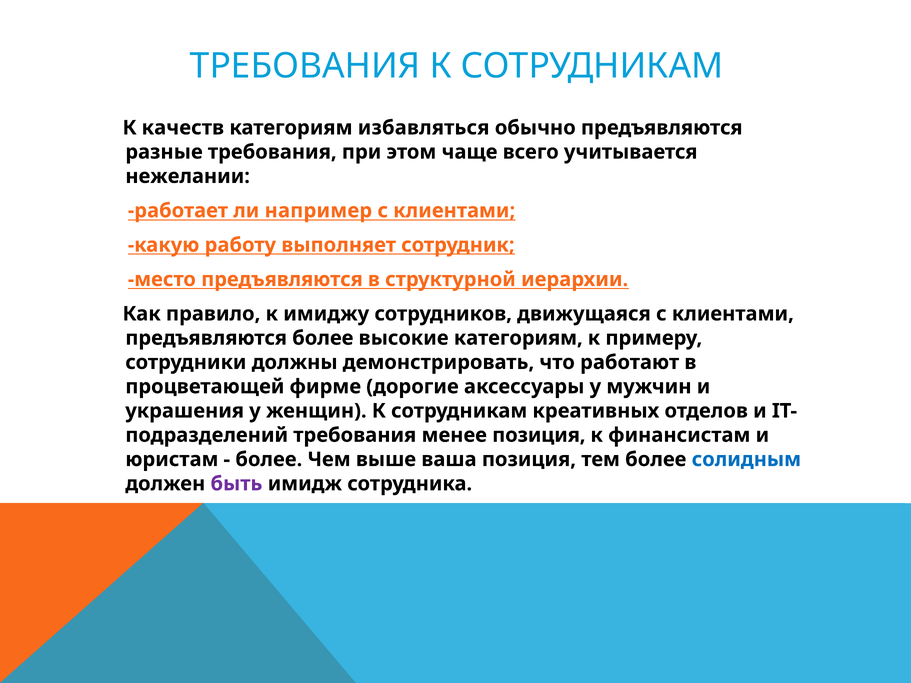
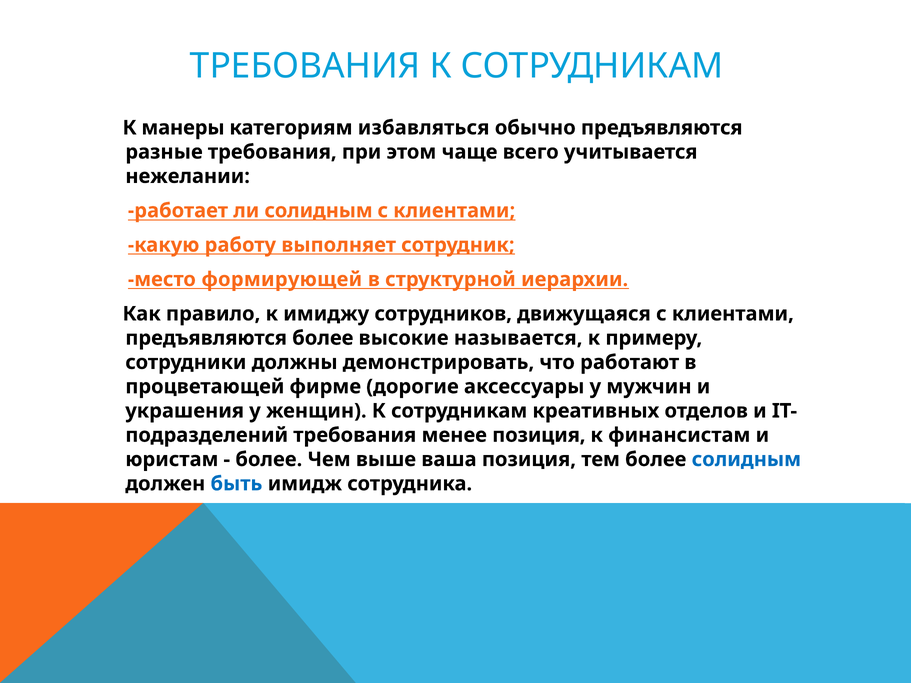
качеств: качеств -> манеры
ли например: например -> солидным
место предъявляются: предъявляются -> формирующей
высокие категориям: категориям -> называется
быть colour: purple -> blue
